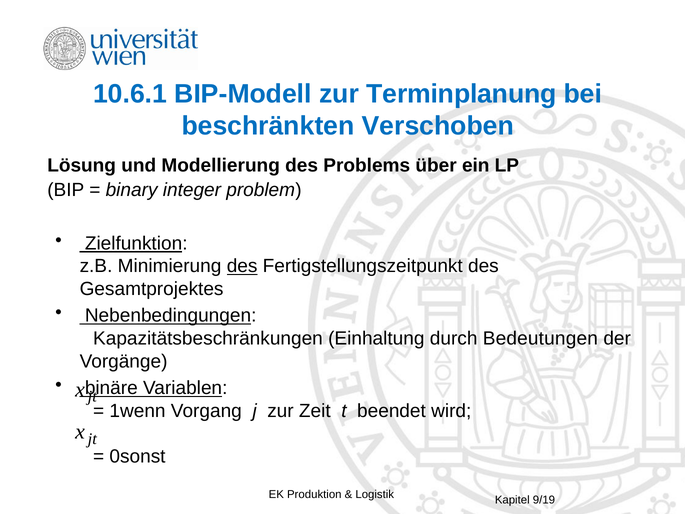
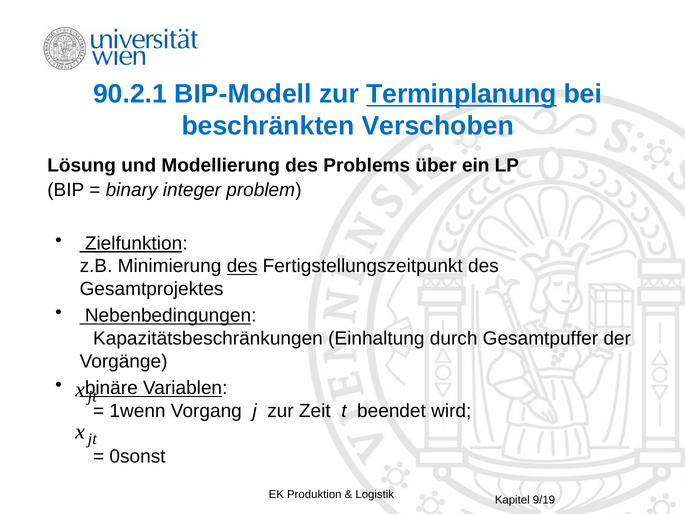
10.6.1: 10.6.1 -> 90.2.1
Terminplanung underline: none -> present
Bedeutungen: Bedeutungen -> Gesamtpuffer
